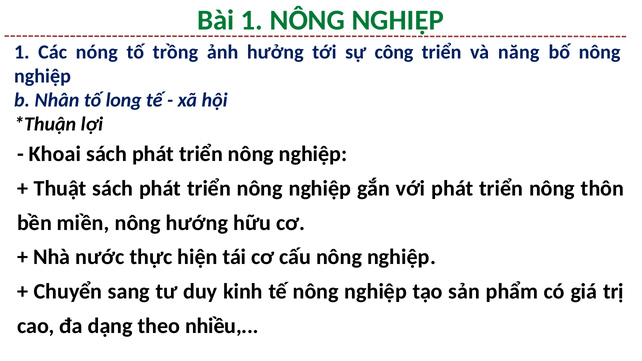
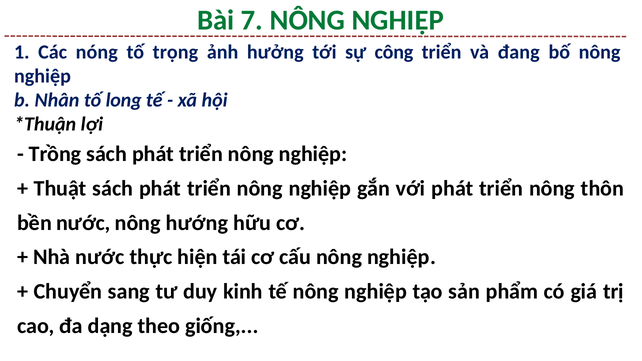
Bài 1: 1 -> 7
trồng: trồng -> trọng
năng: năng -> đang
Khoai: Khoai -> Trồng
bền miền: miền -> nước
nhiều: nhiều -> giống
